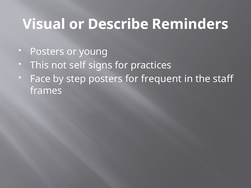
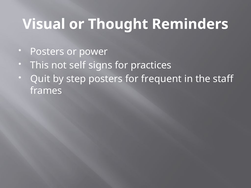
Describe: Describe -> Thought
young: young -> power
Face: Face -> Quit
